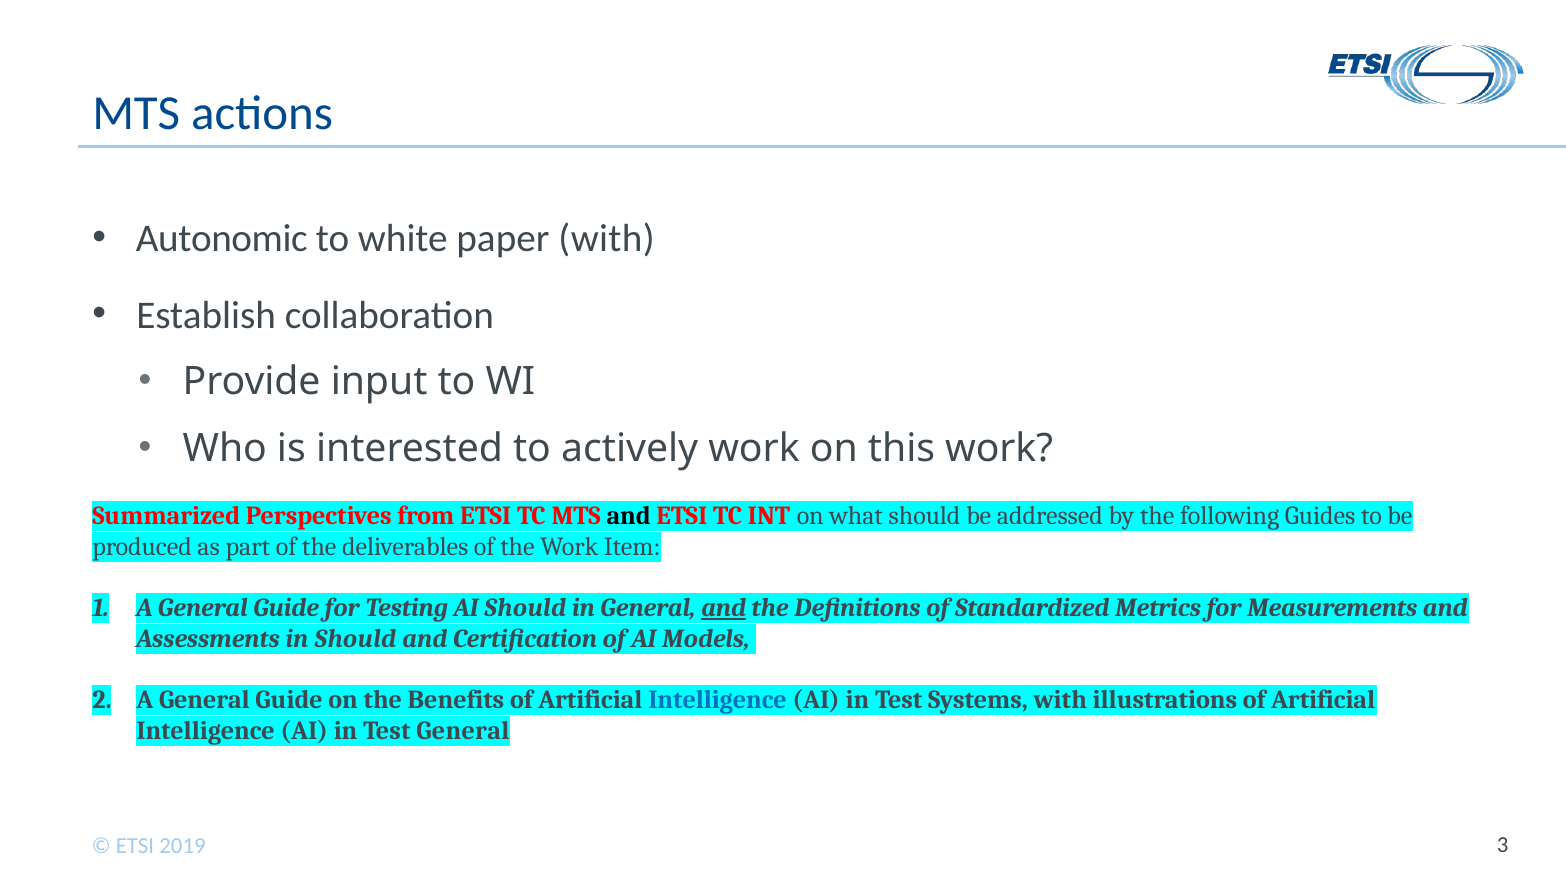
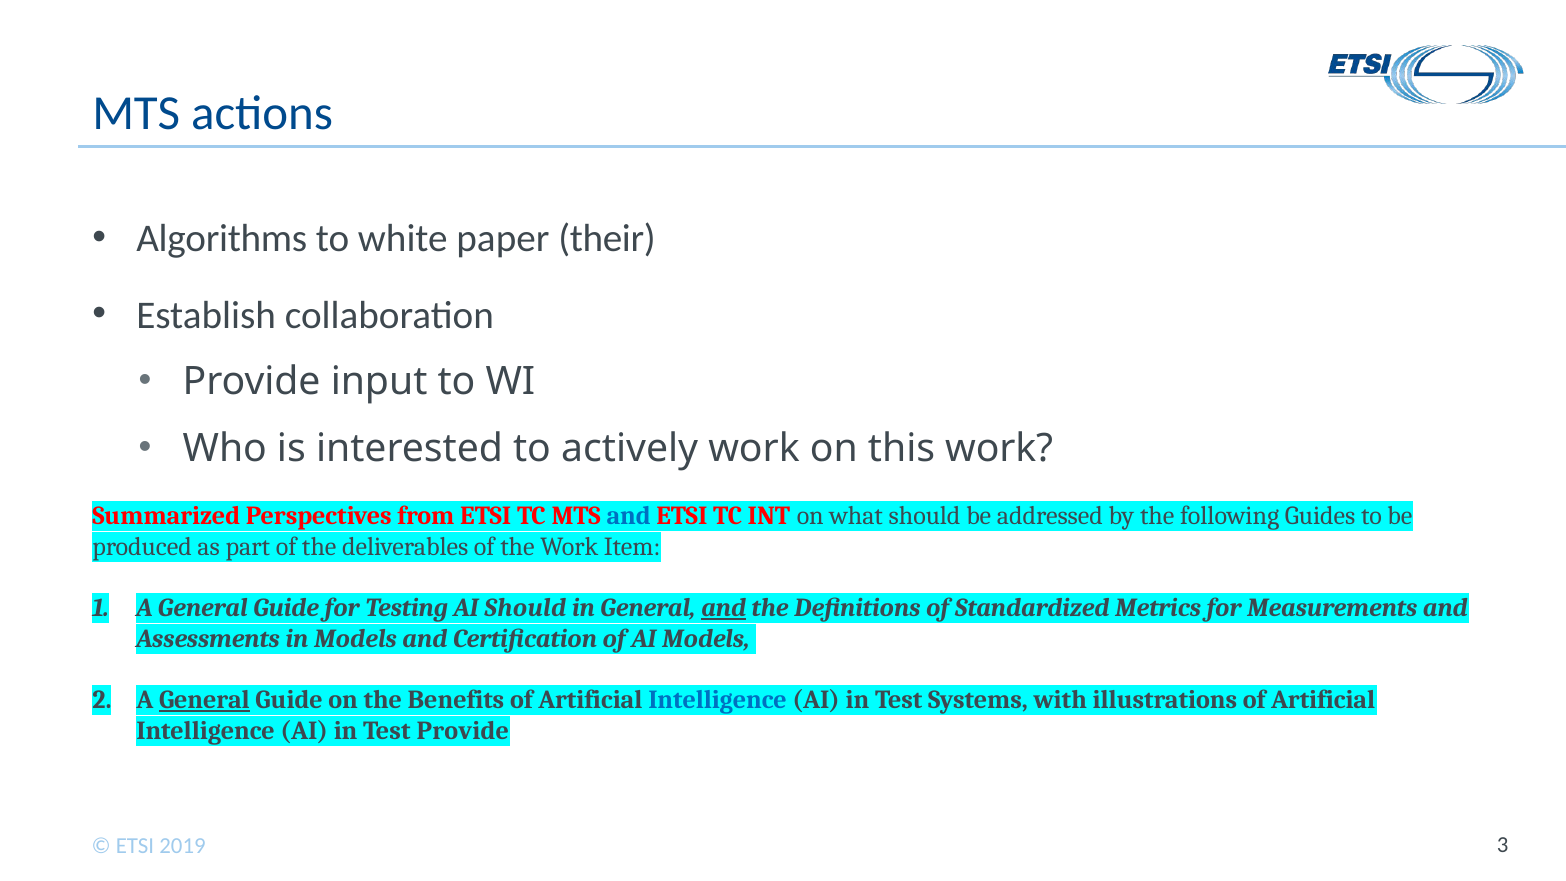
Autonomic: Autonomic -> Algorithms
paper with: with -> their
and at (629, 516) colour: black -> blue
in Should: Should -> Models
General at (204, 700) underline: none -> present
Test General: General -> Provide
